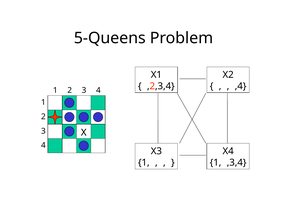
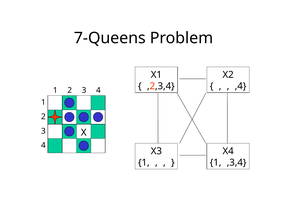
5-Queens: 5-Queens -> 7-Queens
